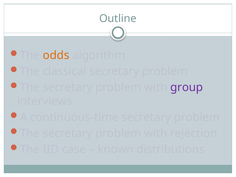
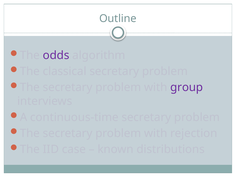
odds colour: orange -> purple
